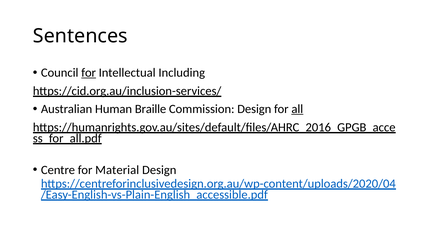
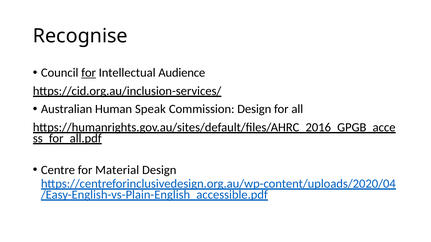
Sentences: Sentences -> Recognise
Including: Including -> Audience
Braille: Braille -> Speak
all underline: present -> none
